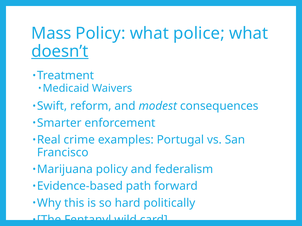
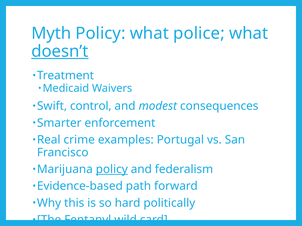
Mass: Mass -> Myth
reform: reform -> control
policy at (112, 170) underline: none -> present
